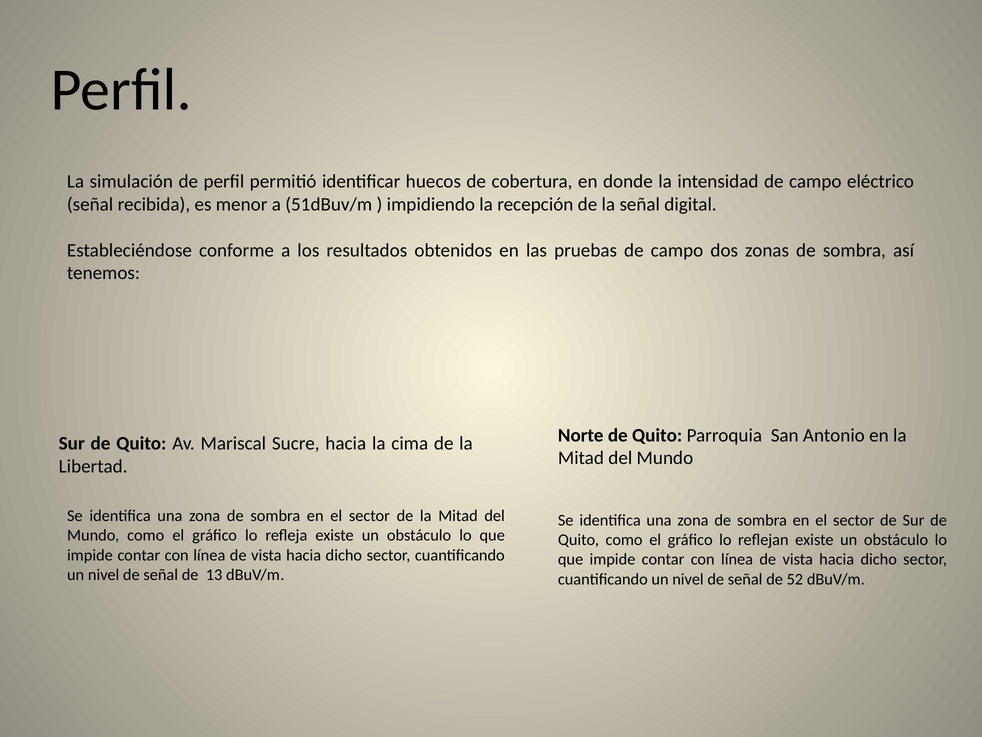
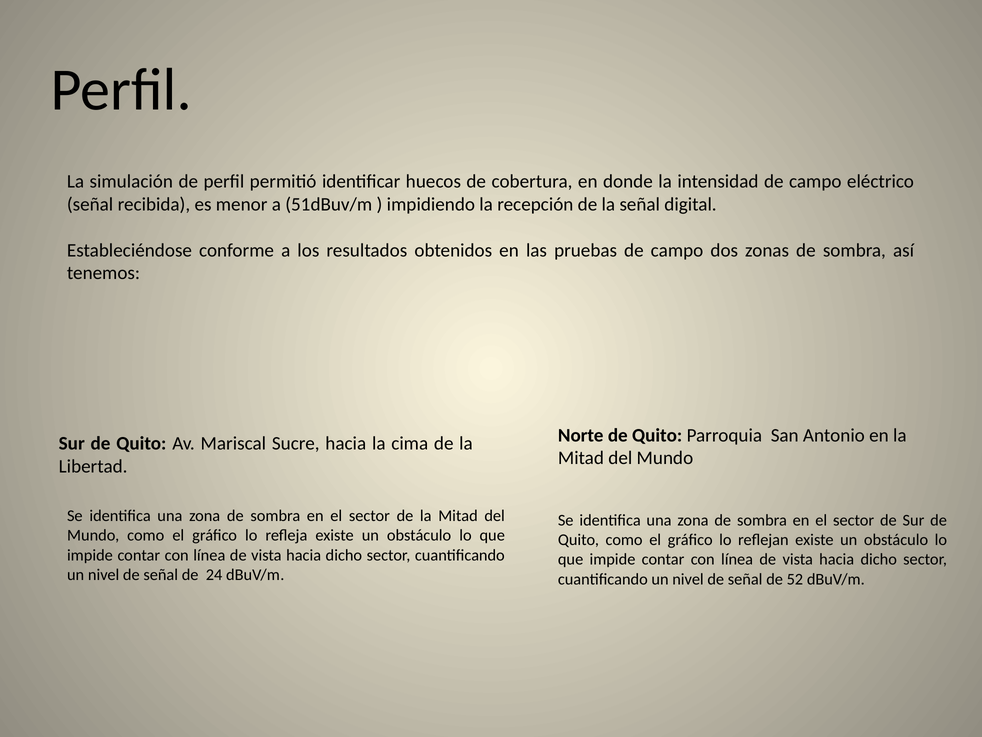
13: 13 -> 24
